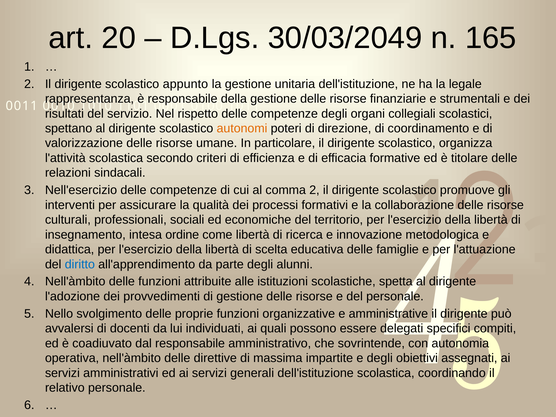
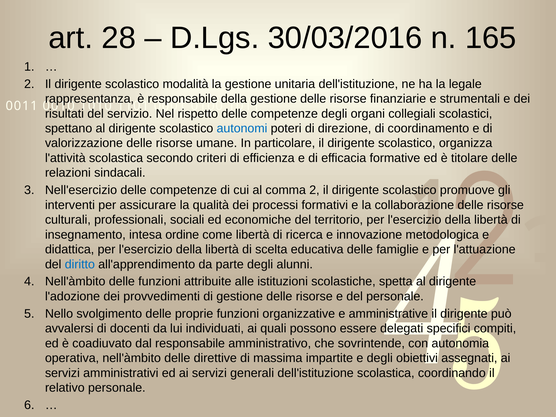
20: 20 -> 28
30/03/2049: 30/03/2049 -> 30/03/2016
appunto: appunto -> modalità
autonomi colour: orange -> blue
